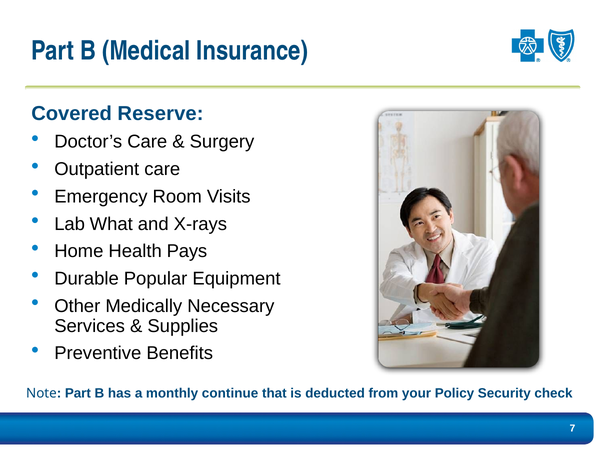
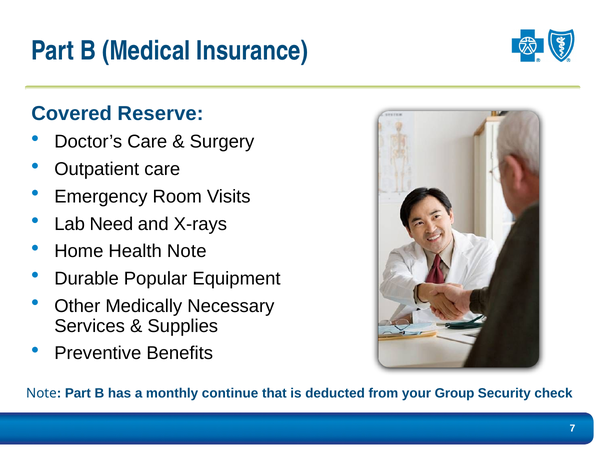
What: What -> Need
Health Pays: Pays -> Note
Policy: Policy -> Group
